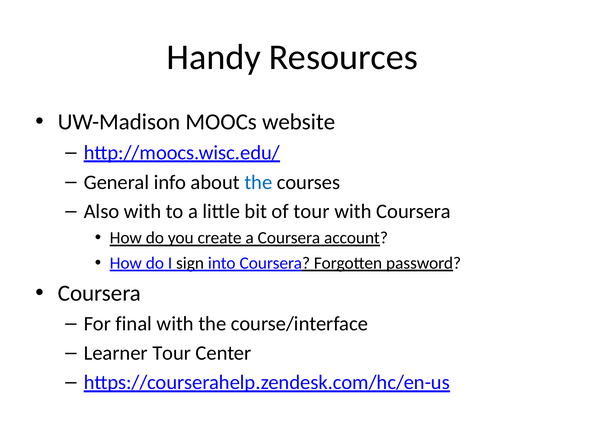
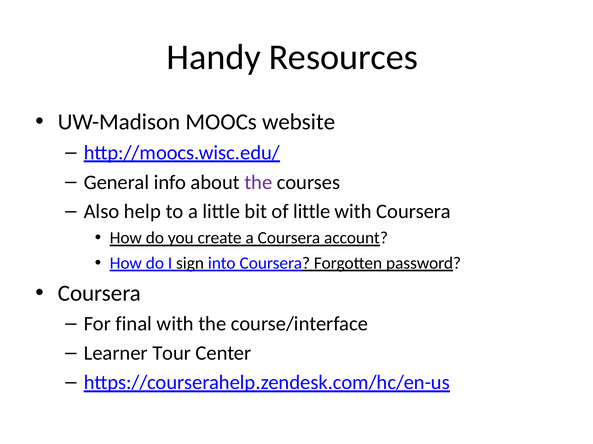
the at (258, 183) colour: blue -> purple
Also with: with -> help
of tour: tour -> little
